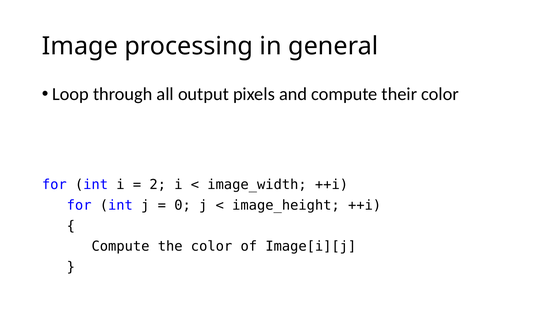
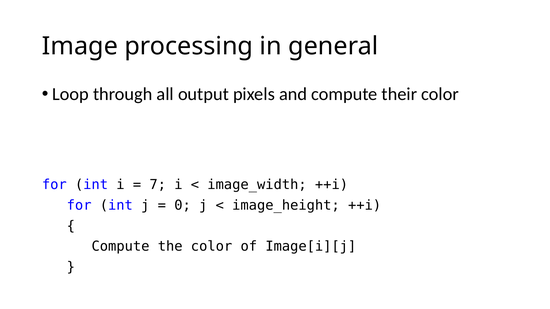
2: 2 -> 7
